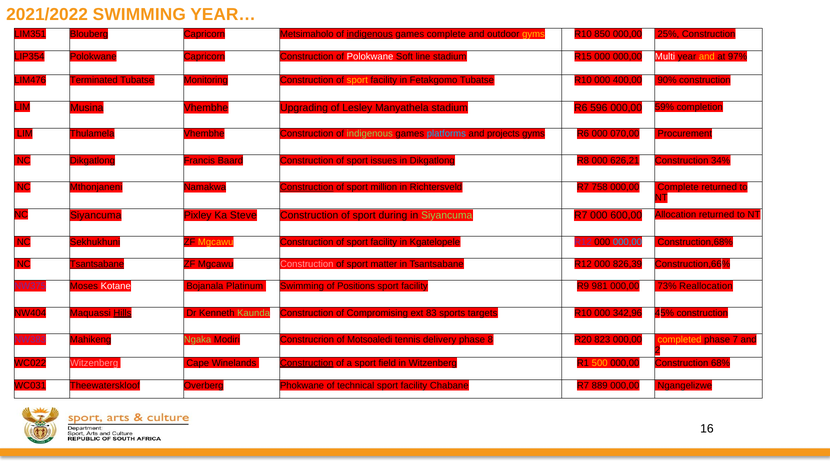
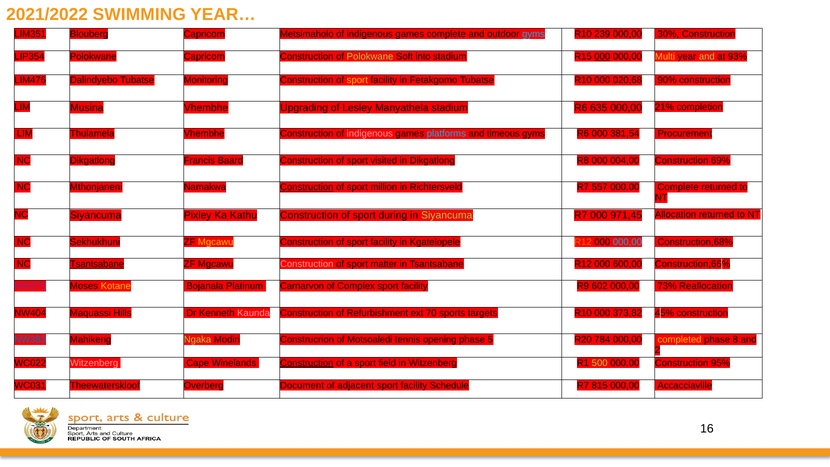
indigenous at (370, 34) underline: present -> none
gyms at (534, 34) colour: yellow -> light blue
850: 850 -> 239
25%: 25% -> 30%
Polokwane at (370, 56) colour: white -> light green
line: line -> into
000 at (602, 56) underline: none -> present
Multi colour: white -> yellow
and at (707, 56) colour: yellow -> light green
97%: 97% -> 93%
Terminated: Terminated -> Dalindyebo
400,00: 400,00 -> 020,68
596: 596 -> 635
59%: 59% -> 21%
indigenous at (370, 134) colour: light green -> pink
projects: projects -> timeous
070,00: 070,00 -> 381,54
issues: issues -> visited
626,21: 626,21 -> 004,00
34%: 34% -> 69%
758: 758 -> 557
Steve: Steve -> Kathu
600,00: 600,00 -> 971,45
R12 at (583, 242) colour: purple -> orange
826,39: 826,39 -> 600,00
Kotane colour: white -> yellow
Platinum Swimming: Swimming -> Carnarvon
Positions: Positions -> Complex
981: 981 -> 602
Hills underline: present -> none
Kaunda colour: light green -> pink
Compromising: Compromising -> Refurbishment
83: 83 -> 70
342,96: 342,96 -> 373,82
NW383 colour: purple -> blue
delivery: delivery -> opening
8: 8 -> 5
823: 823 -> 784
7: 7 -> 8
500 colour: yellow -> light green
68%: 68% -> 95%
Phokwane: Phokwane -> Document
technical: technical -> adjacent
Chabane: Chabane -> Schedule
889: 889 -> 815
Ngangelizwe: Ngangelizwe -> Accacciaville
